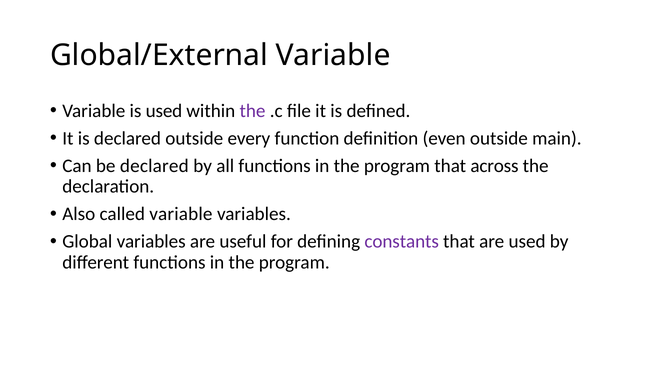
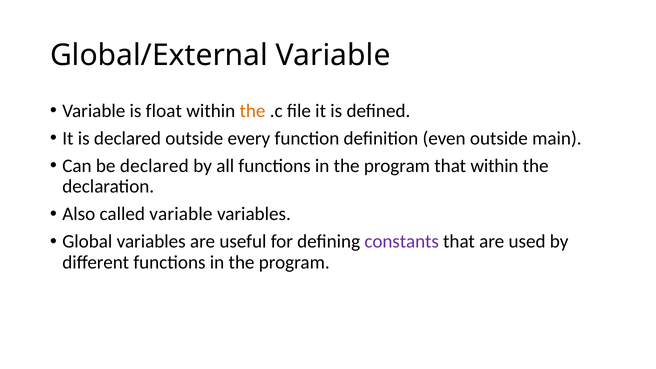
is used: used -> float
the at (252, 111) colour: purple -> orange
that across: across -> within
